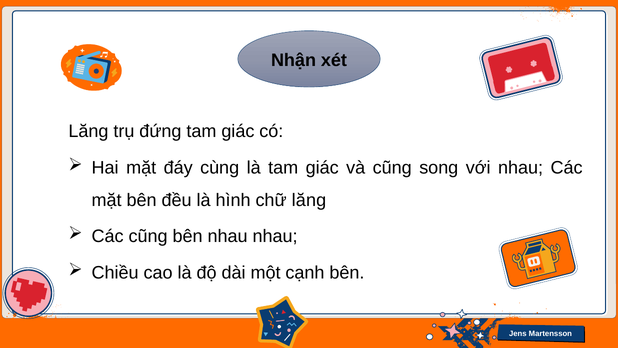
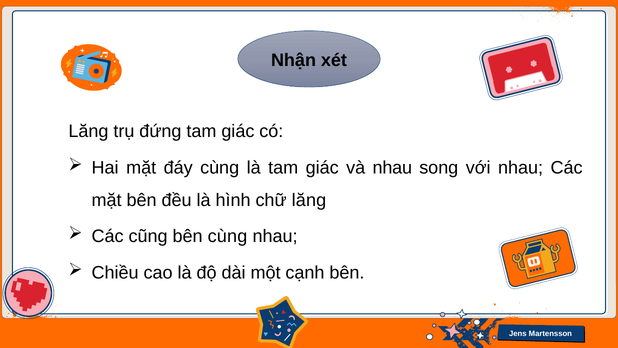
và cũng: cũng -> nhau
bên nhau: nhau -> cùng
